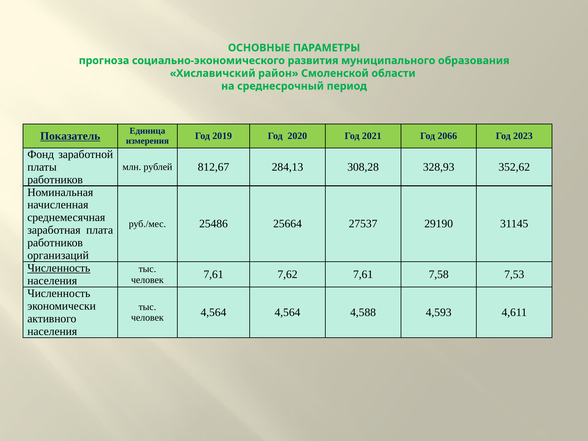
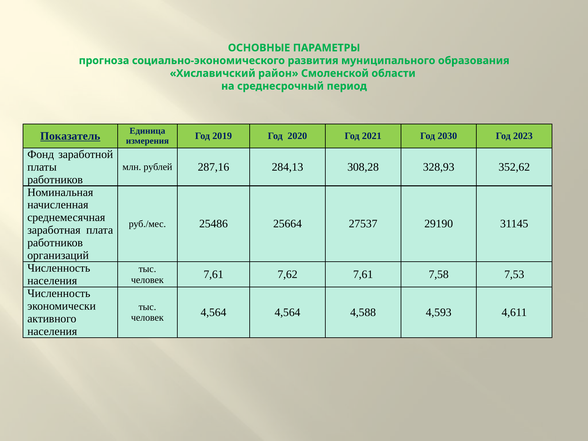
2066: 2066 -> 2030
812,67: 812,67 -> 287,16
Численность at (59, 268) underline: present -> none
